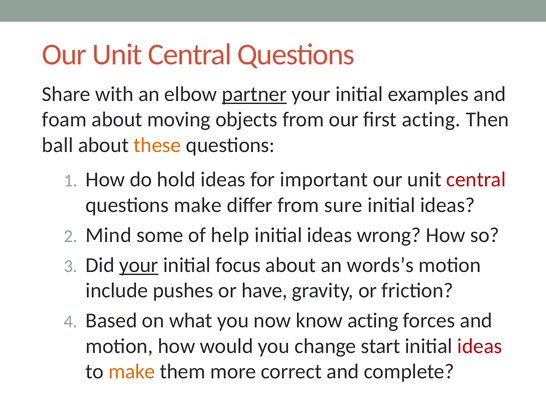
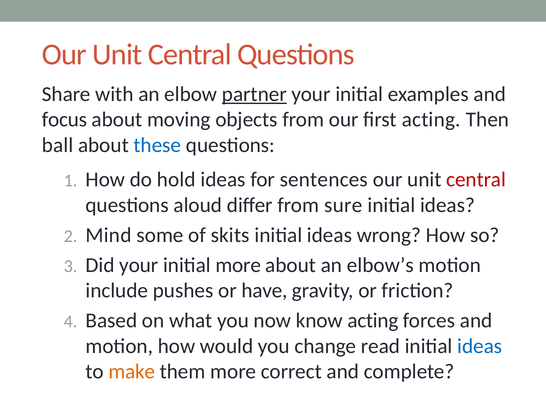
foam: foam -> focus
these colour: orange -> blue
important: important -> sentences
questions make: make -> aloud
help: help -> skits
your at (139, 265) underline: present -> none
initial focus: focus -> more
words’s: words’s -> elbow’s
start: start -> read
ideas at (480, 347) colour: red -> blue
